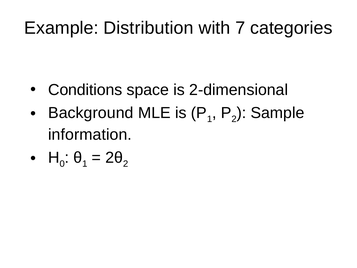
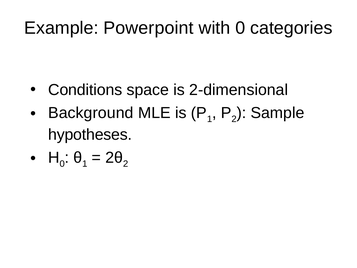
Distribution: Distribution -> Powerpoint
with 7: 7 -> 0
information: information -> hypotheses
